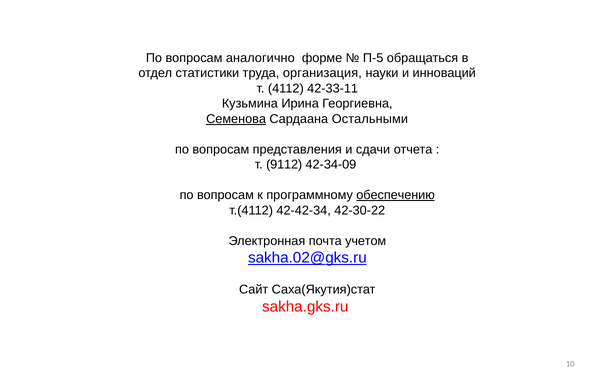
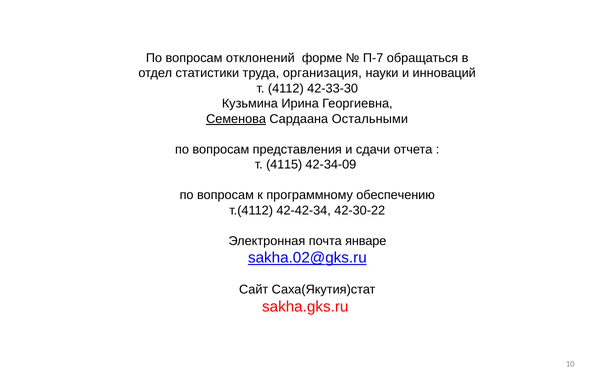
аналогично: аналогично -> отклонений
П-5: П-5 -> П-7
42-33-11: 42-33-11 -> 42-33-30
9112: 9112 -> 4115
обеспечению underline: present -> none
учетом: учетом -> январе
